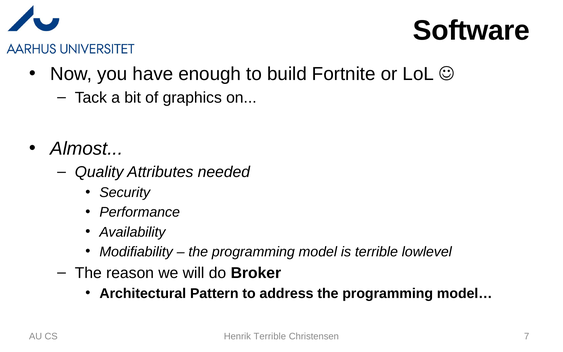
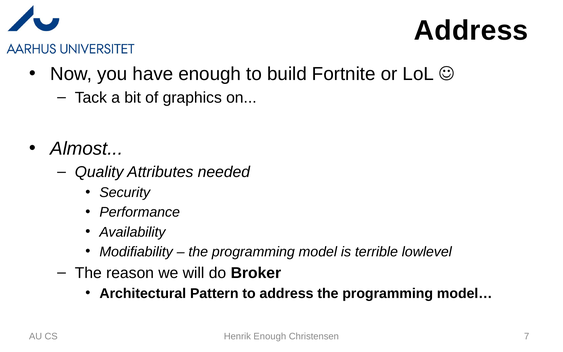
Software at (471, 30): Software -> Address
Henrik Terrible: Terrible -> Enough
